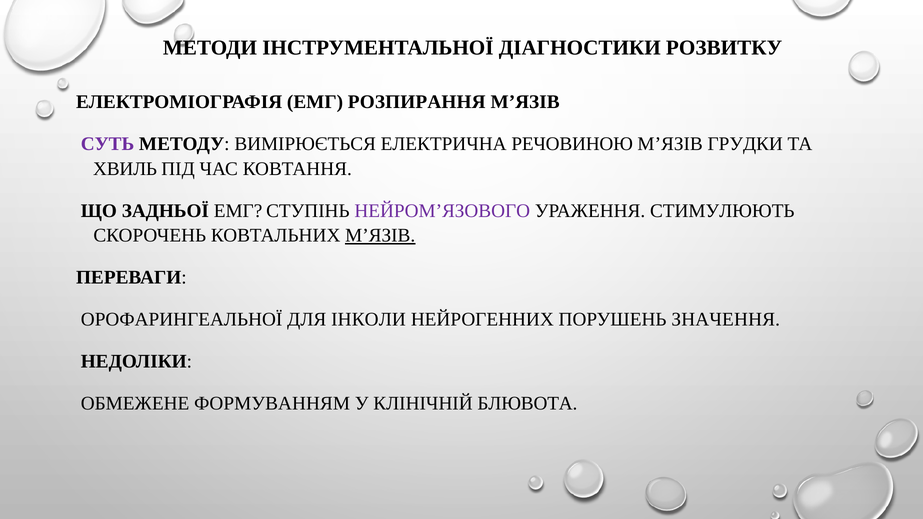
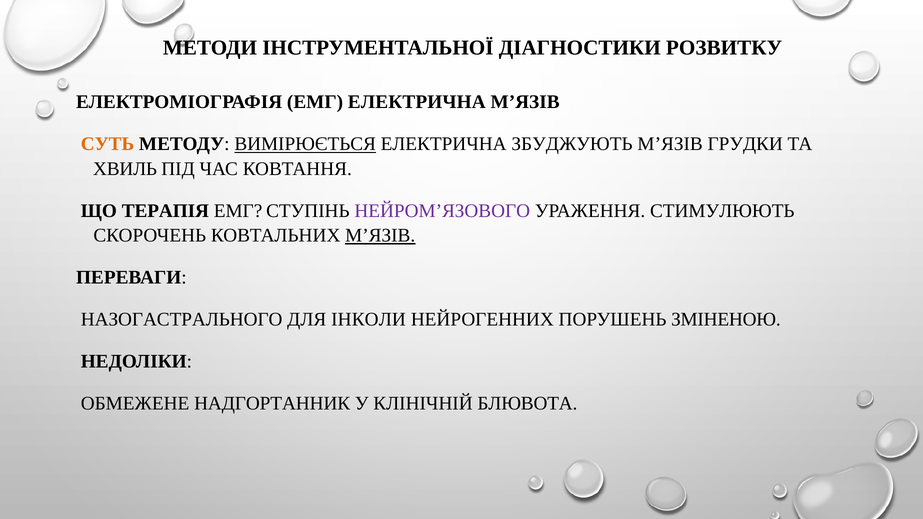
ЕМГ РОЗПИРАННЯ: РОЗПИРАННЯ -> ЕЛЕКТРИЧНА
СУТЬ colour: purple -> orange
ВИМІРЮЄТЬСЯ underline: none -> present
РЕЧОВИНОЮ: РЕЧОВИНОЮ -> ЗБУДЖУЮТЬ
ЗАДНЬОЇ: ЗАДНЬОЇ -> ТЕРАПІЯ
ОРОФАРИНГЕАЛЬНОЇ: ОРОФАРИНГЕАЛЬНОЇ -> НАЗОГАСТРАЛЬНОГО
ЗНАЧЕННЯ: ЗНАЧЕННЯ -> ЗМІНЕНОЮ
ФОРМУВАННЯМ: ФОРМУВАННЯМ -> НАДГОРТАННИК
